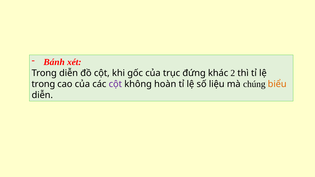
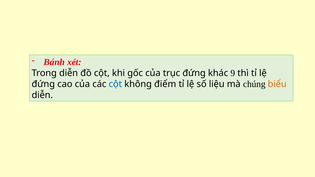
2: 2 -> 9
trong at (43, 84): trong -> đứng
cột at (115, 84) colour: purple -> blue
hoàn: hoàn -> điểm
